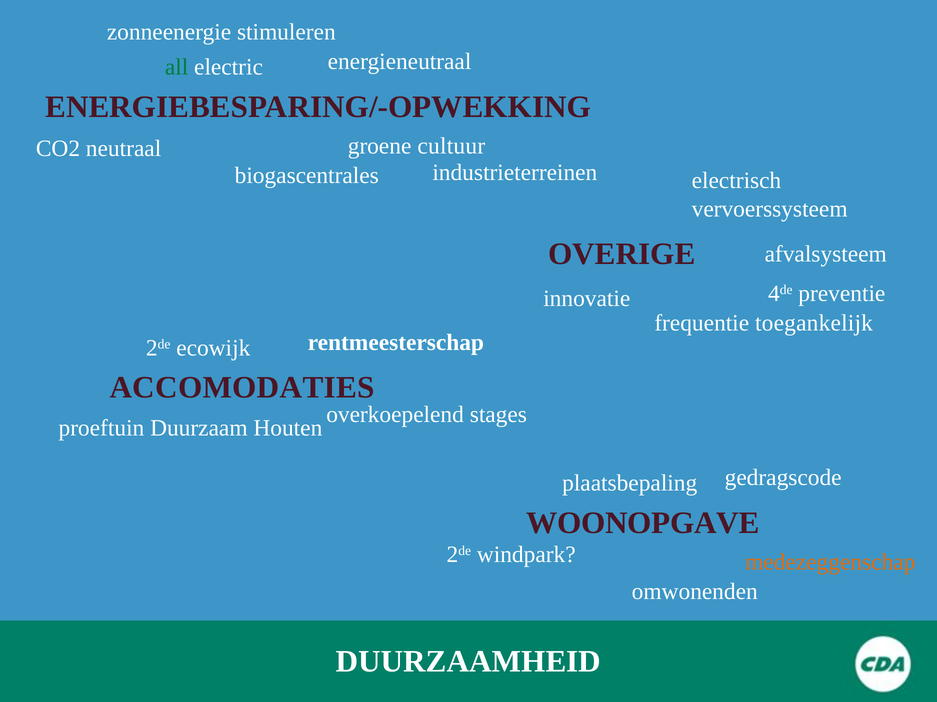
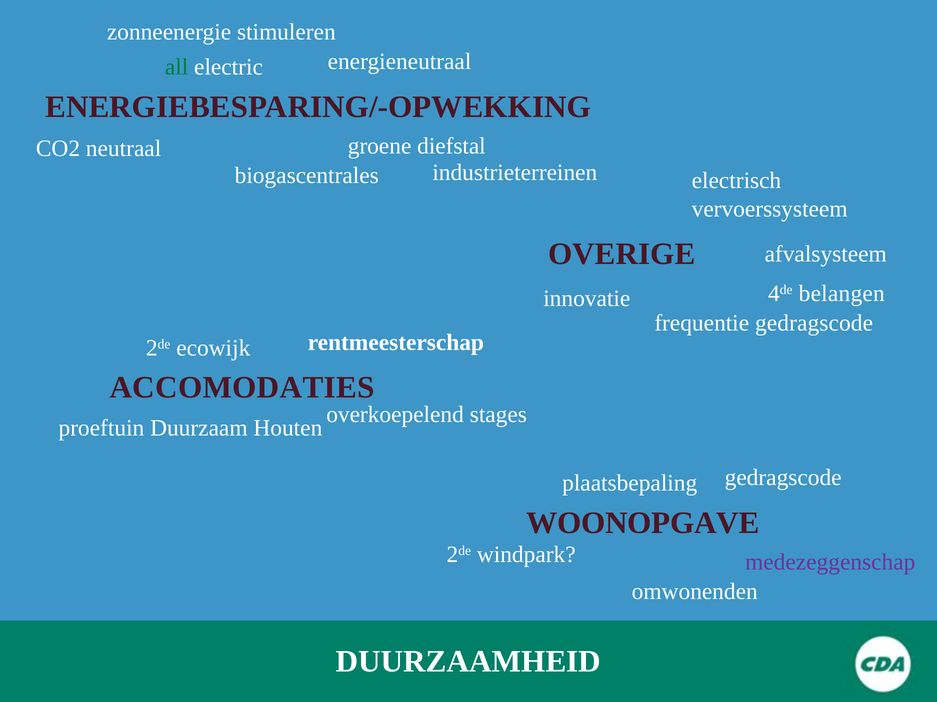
cultuur: cultuur -> diefstal
preventie: preventie -> belangen
frequentie toegankelijk: toegankelijk -> gedragscode
medezeggenschap colour: orange -> purple
